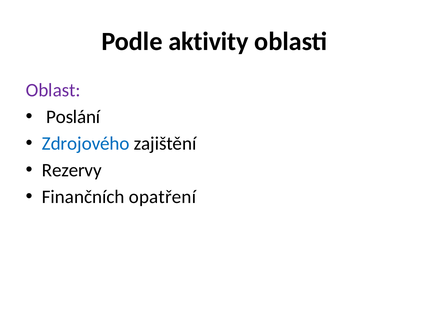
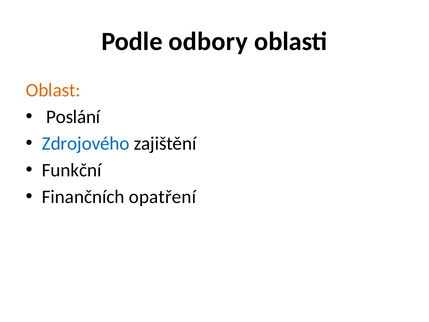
aktivity: aktivity -> odbory
Oblast colour: purple -> orange
Rezervy: Rezervy -> Funkční
